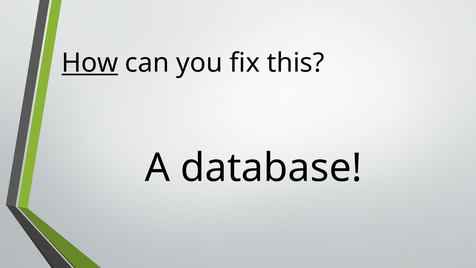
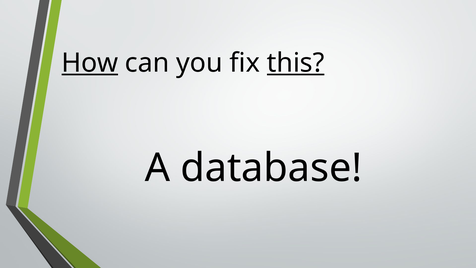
this underline: none -> present
